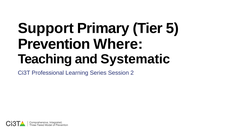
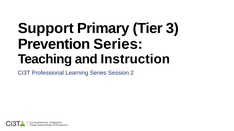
5: 5 -> 3
Prevention Where: Where -> Series
Systematic: Systematic -> Instruction
